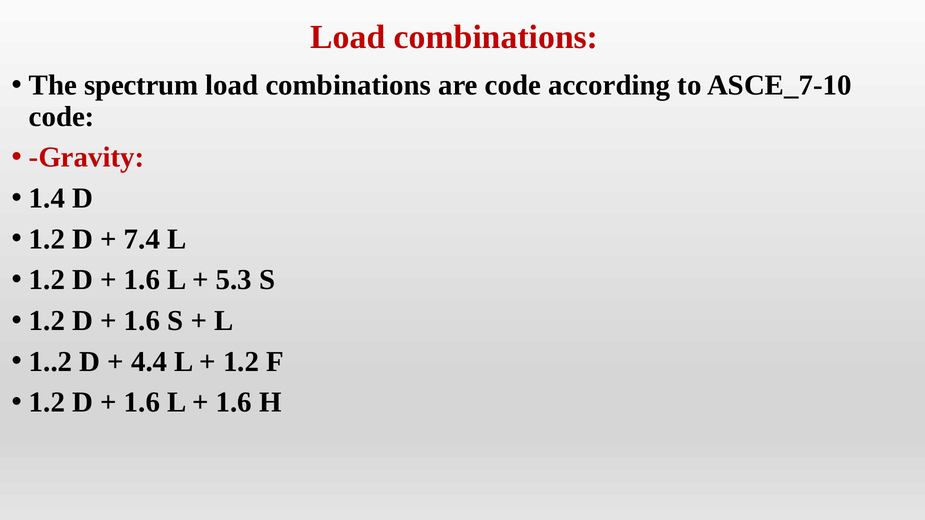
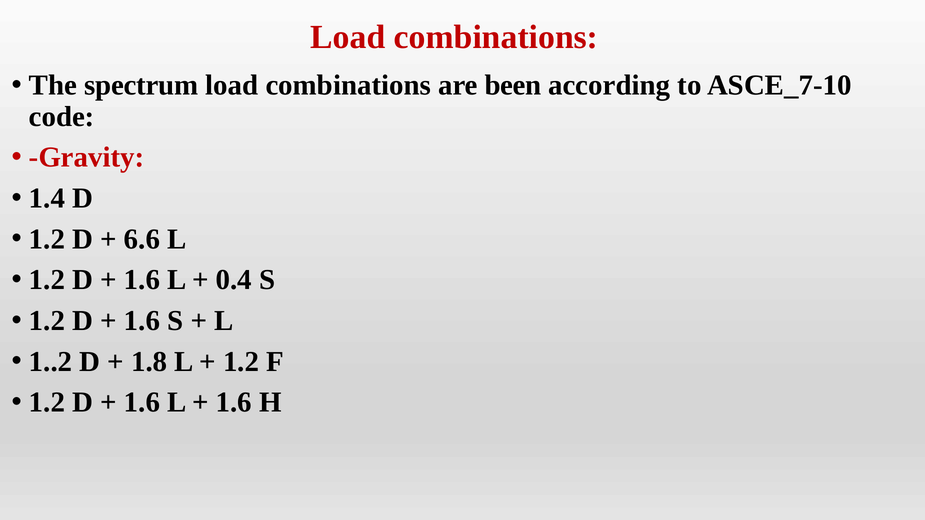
are code: code -> been
7.4: 7.4 -> 6.6
5.3: 5.3 -> 0.4
4.4: 4.4 -> 1.8
